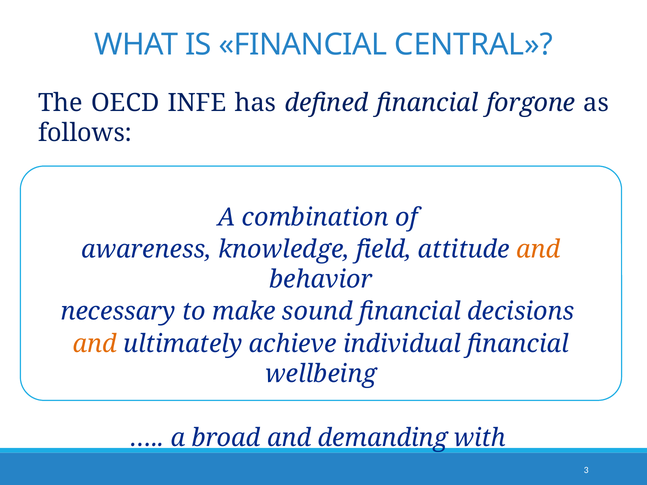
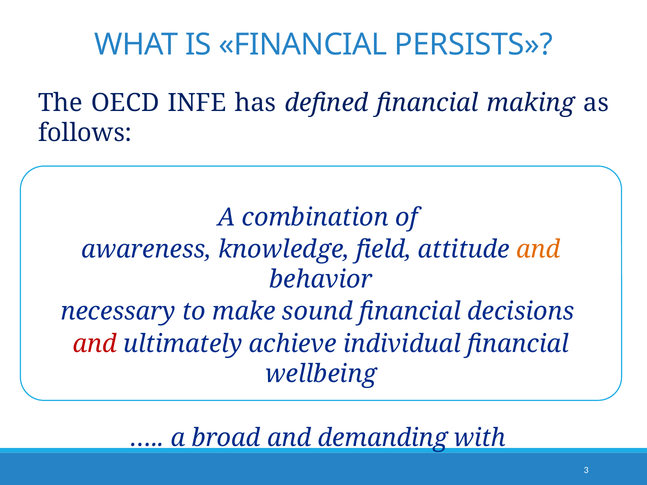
CENTRAL: CENTRAL -> PERSISTS
forgone: forgone -> making
and at (95, 344) colour: orange -> red
